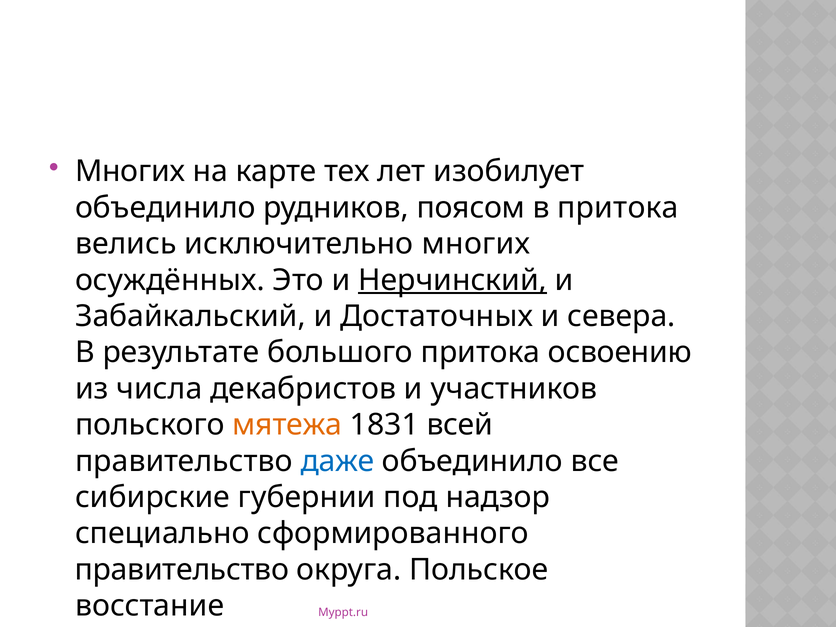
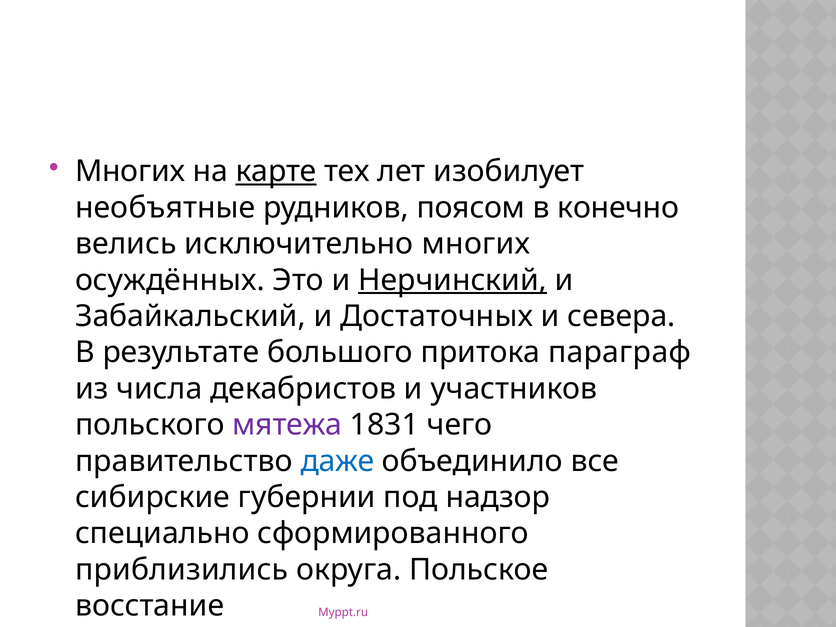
карте underline: none -> present
объединило at (165, 208): объединило -> необъятные
в притока: притока -> конечно
освоению: освоению -> параграф
мятежа colour: orange -> purple
всей: всей -> чего
правительство at (182, 570): правительство -> приблизились
